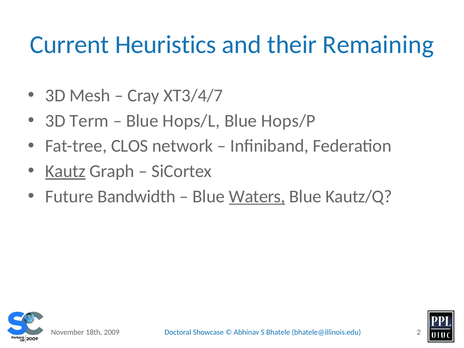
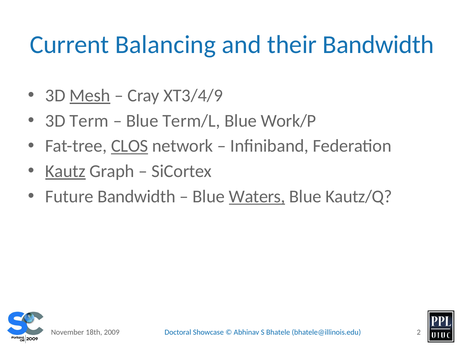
Heuristics: Heuristics -> Balancing
their Remaining: Remaining -> Bandwidth
Mesh underline: none -> present
XT3/4/7: XT3/4/7 -> XT3/4/9
Hops/L: Hops/L -> Term/L
Hops/P: Hops/P -> Work/P
CLOS underline: none -> present
